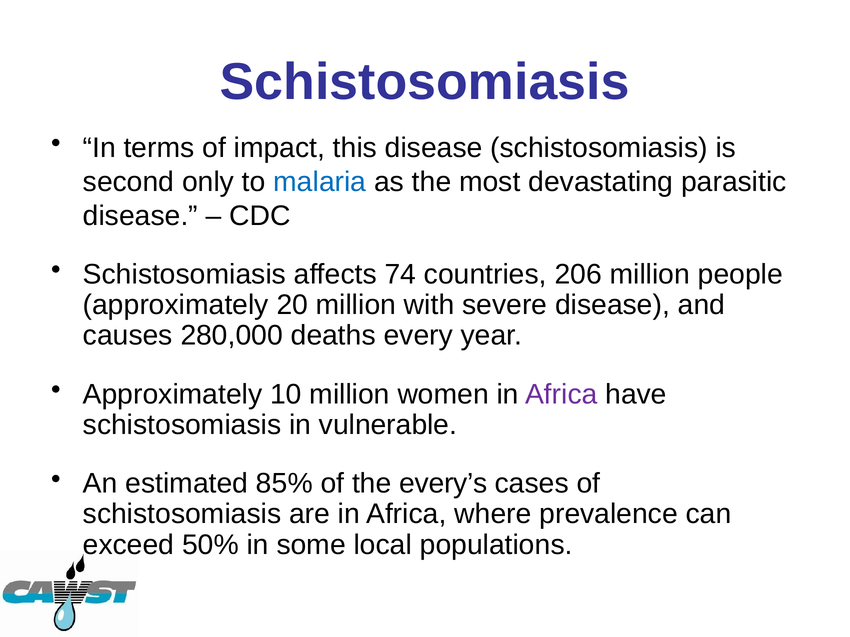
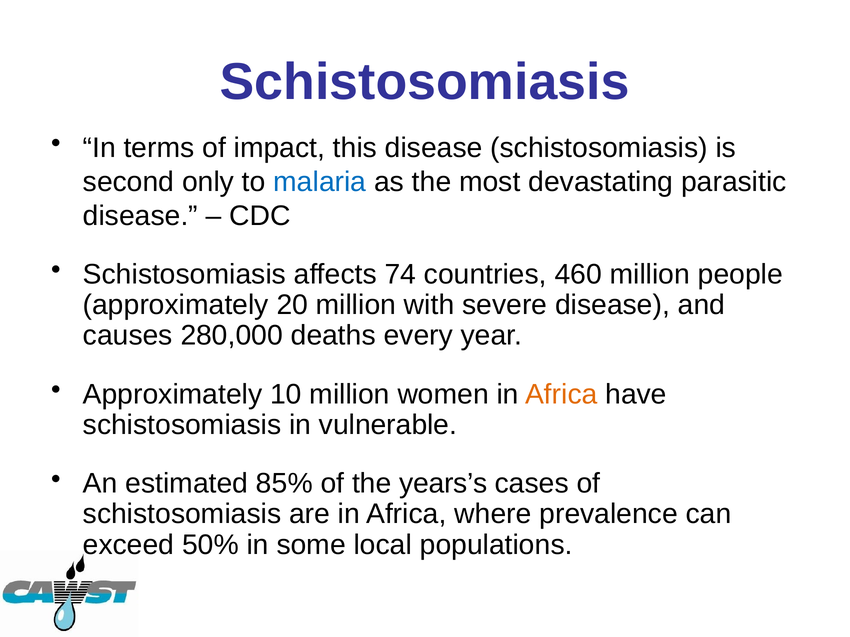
206: 206 -> 460
Africa at (561, 394) colour: purple -> orange
every’s: every’s -> years’s
